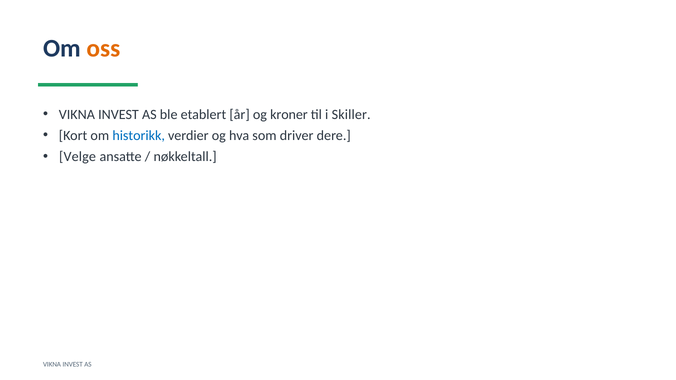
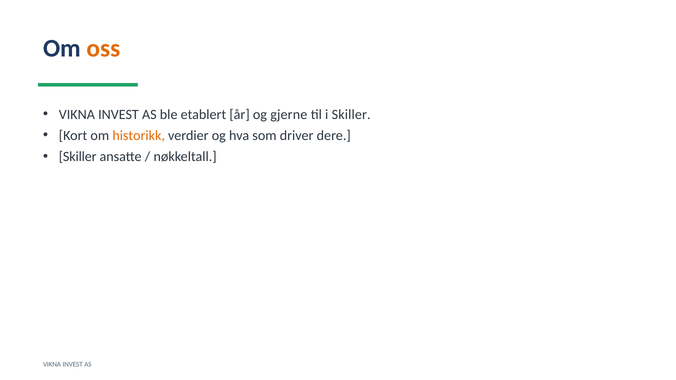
kroner: kroner -> gjerne
historikk colour: blue -> orange
Velge at (78, 157): Velge -> Skiller
